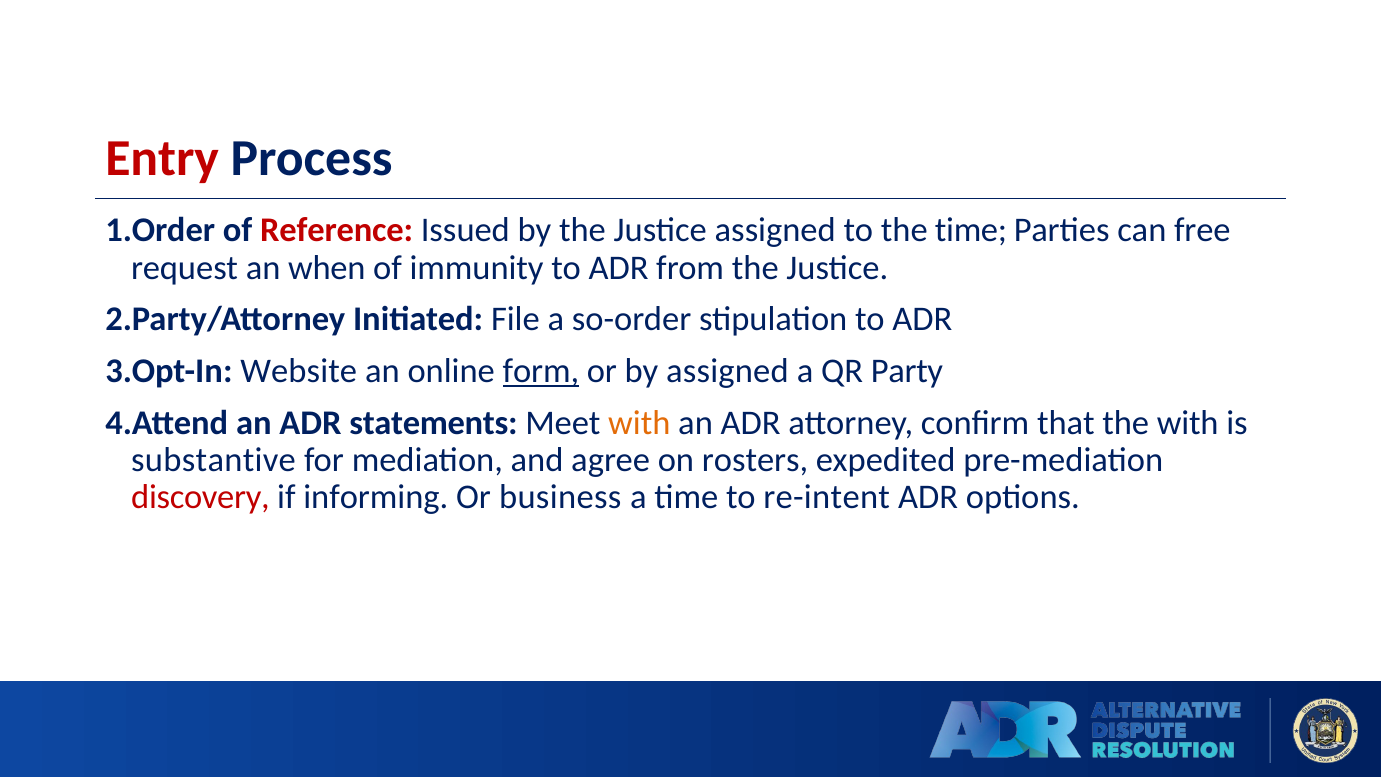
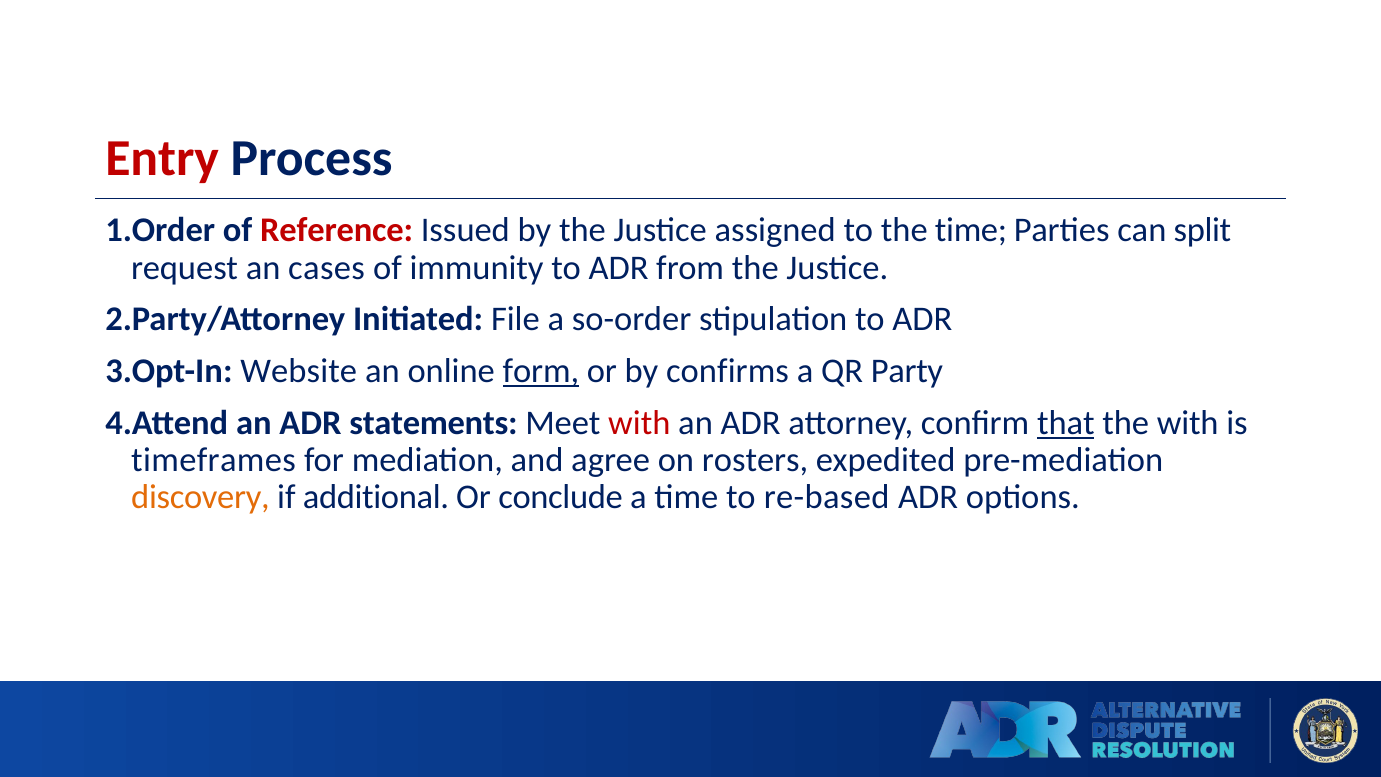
free: free -> split
when: when -> cases
by assigned: assigned -> confirms
with at (639, 423) colour: orange -> red
that underline: none -> present
substantive: substantive -> timeframes
discovery colour: red -> orange
informing: informing -> additional
business: business -> conclude
re-intent: re-intent -> re-based
